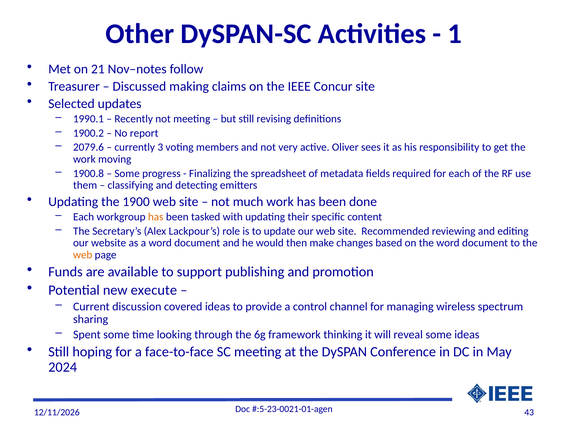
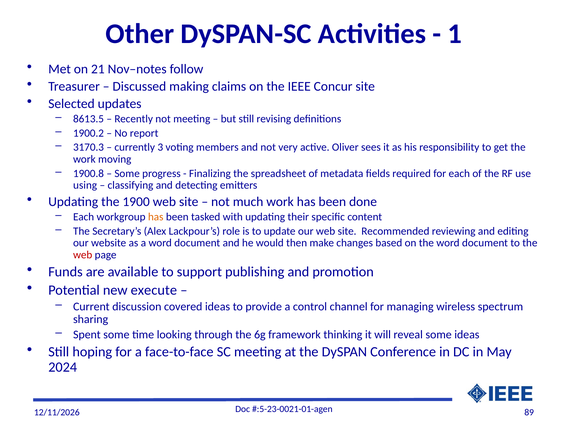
1990.1: 1990.1 -> 8613.5
2079.6: 2079.6 -> 3170.3
them: them -> using
web at (83, 255) colour: orange -> red
43: 43 -> 89
